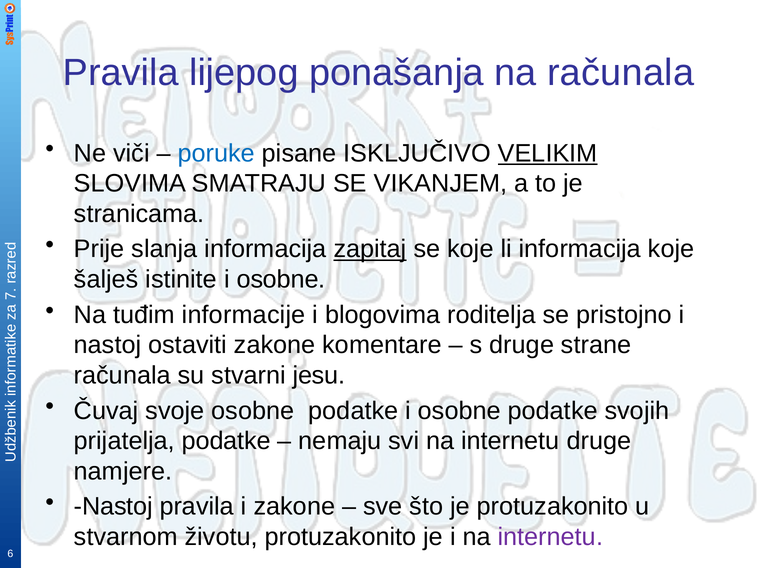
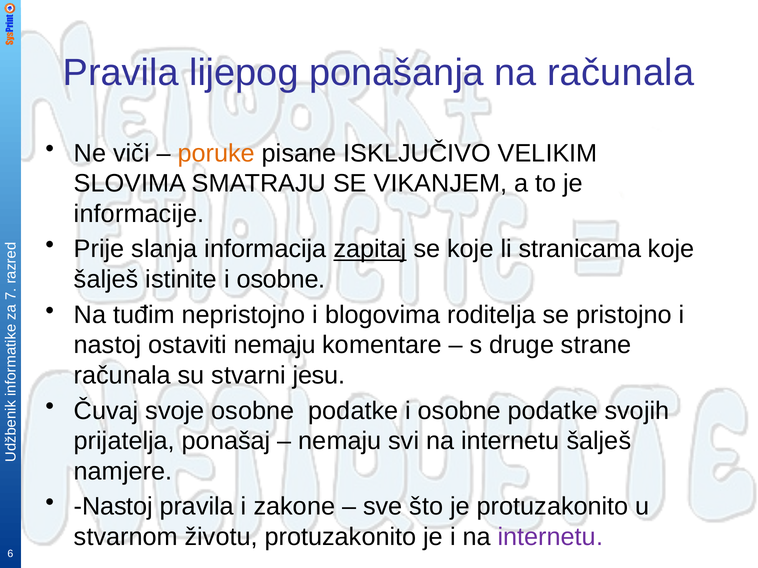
poruke colour: blue -> orange
VELIKIM underline: present -> none
stranicama: stranicama -> informacije
li informacija: informacija -> stranicama
informacije: informacije -> nepristojno
ostaviti zakone: zakone -> nemaju
prijatelja podatke: podatke -> ponašaj
internetu druge: druge -> šalješ
